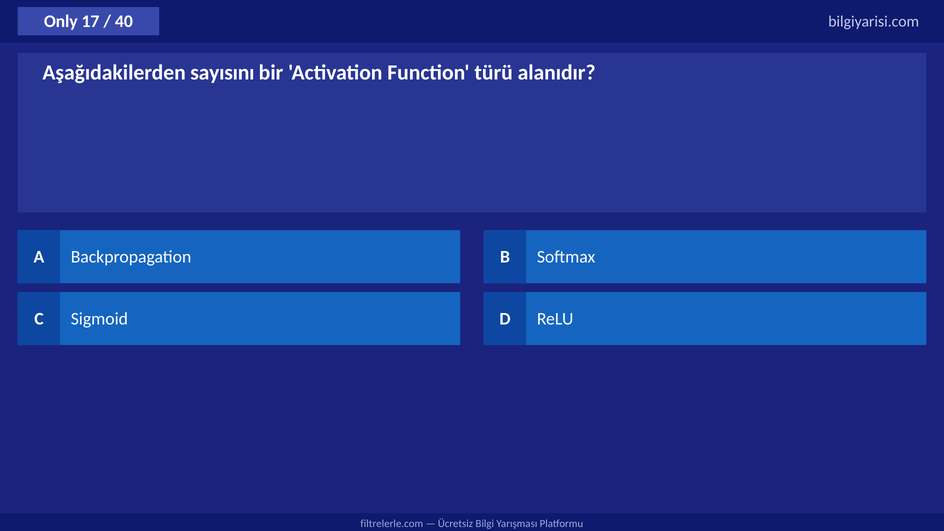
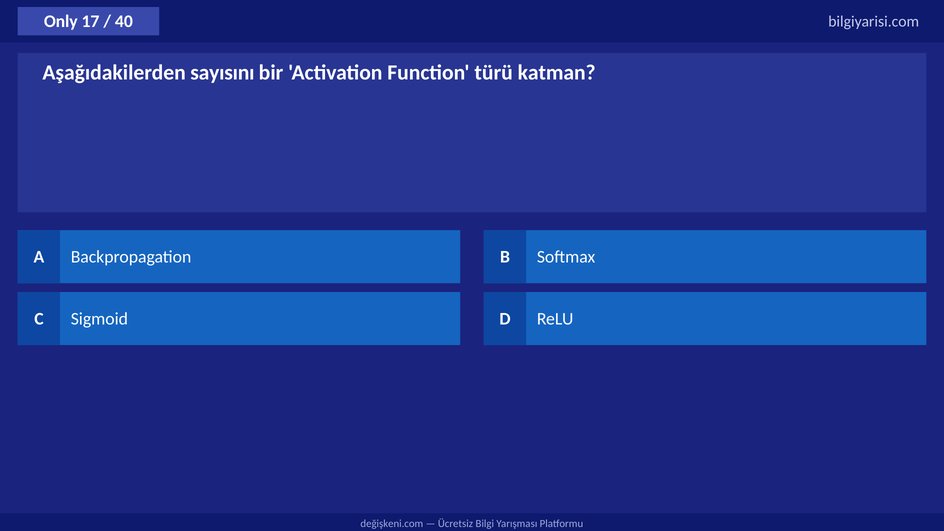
alanıdır: alanıdır -> katman
filtrelerle.com: filtrelerle.com -> değişkeni.com
